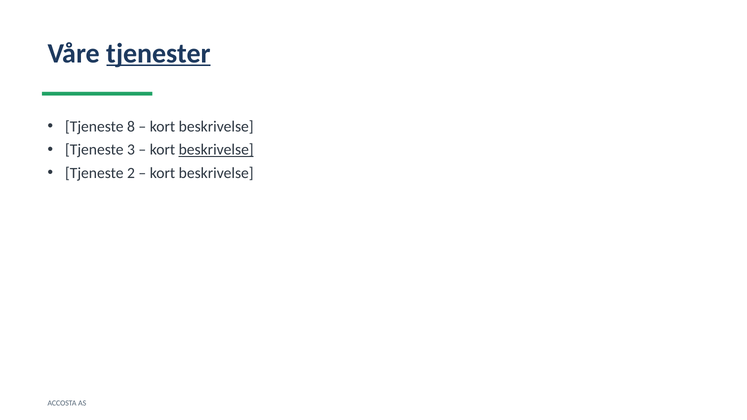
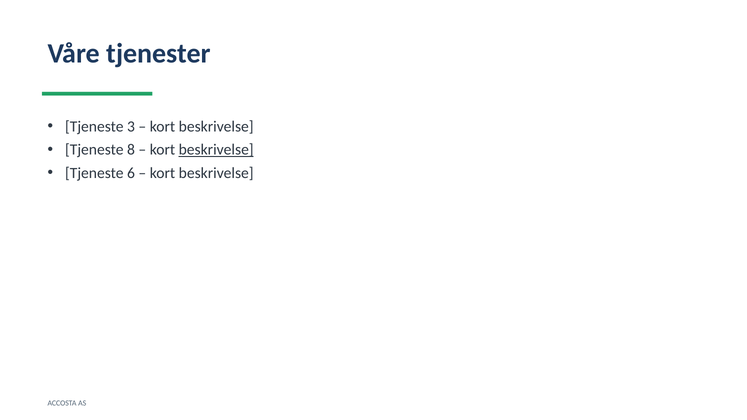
tjenester underline: present -> none
8: 8 -> 3
3: 3 -> 8
2: 2 -> 6
